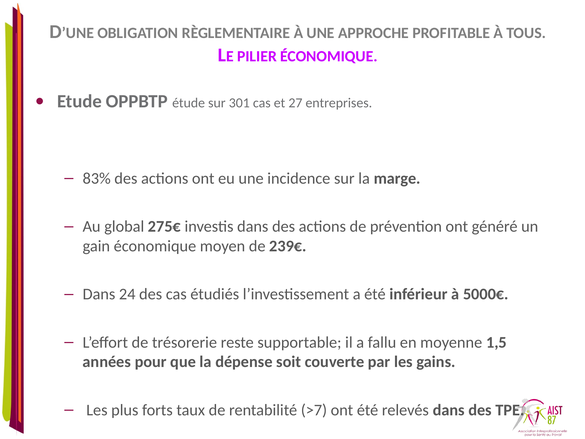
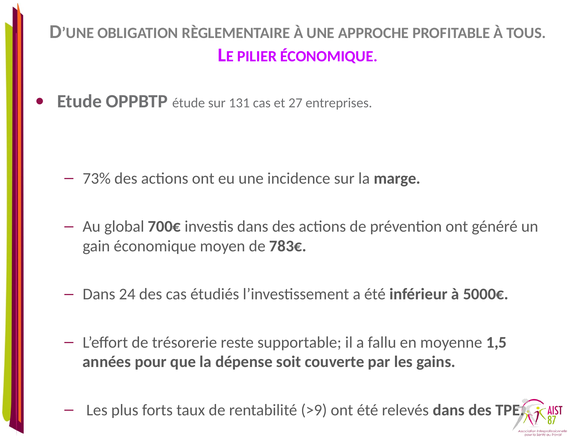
301: 301 -> 131
83%: 83% -> 73%
275€: 275€ -> 700€
239€: 239€ -> 783€
>7: >7 -> >9
